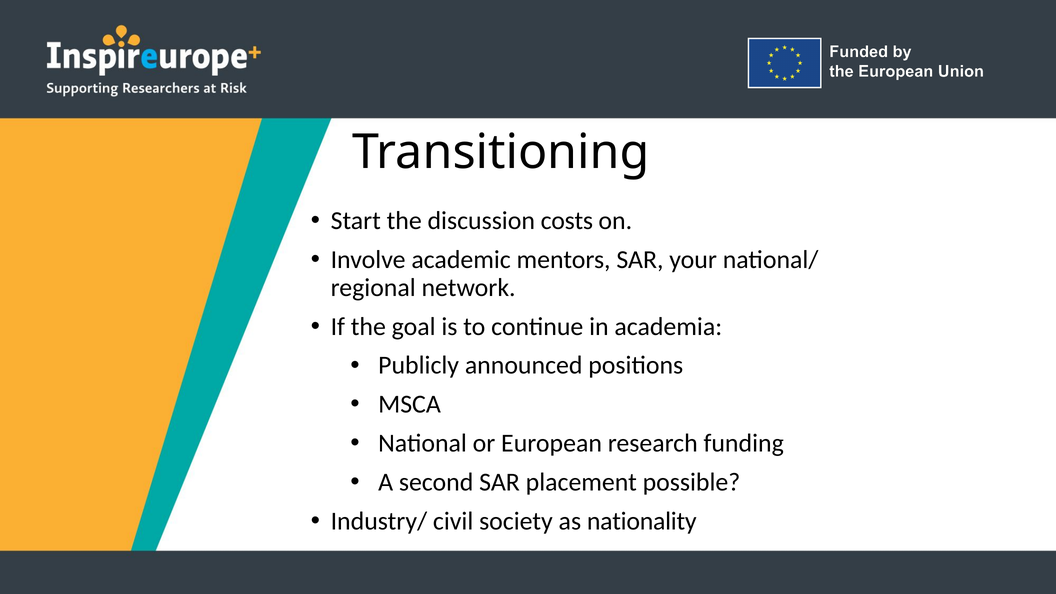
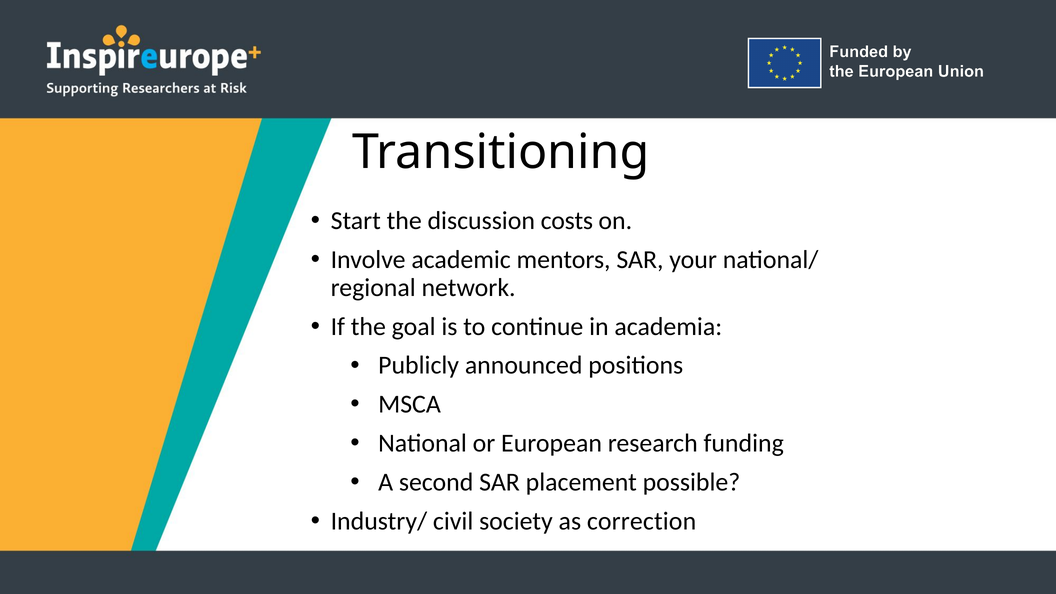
nationality: nationality -> correction
